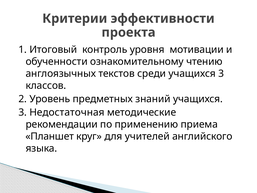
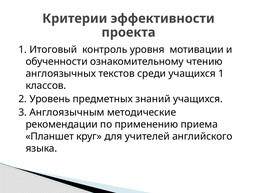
среди учащихся 3: 3 -> 1
Недостаточная: Недостаточная -> Англоязычным
